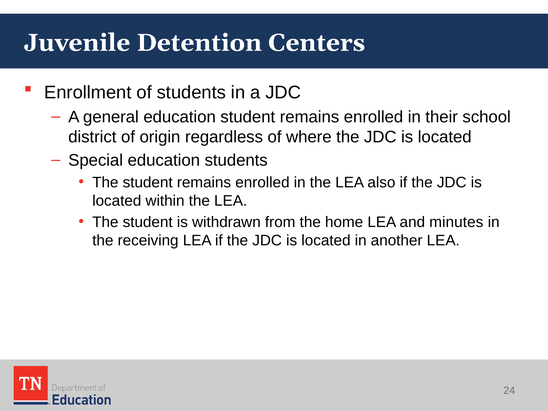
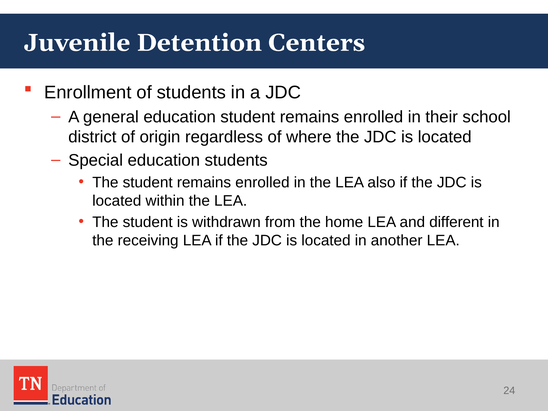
minutes: minutes -> different
